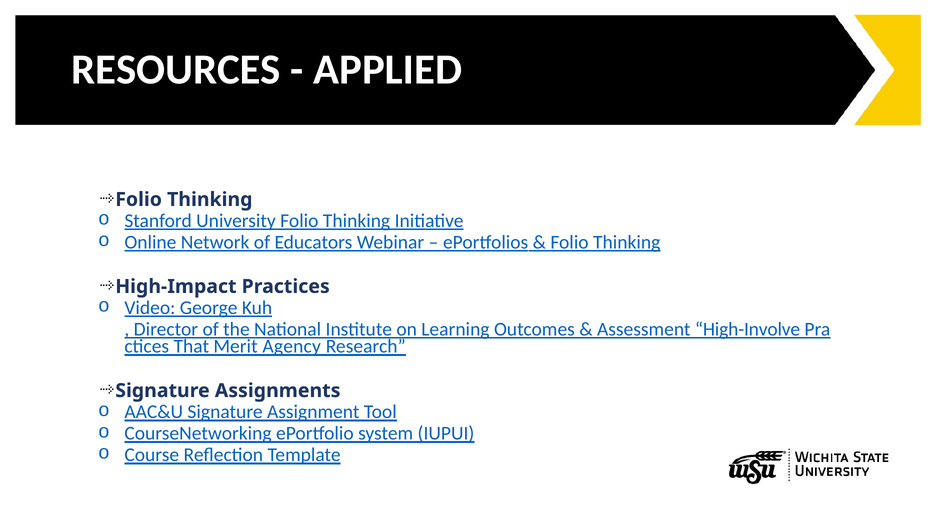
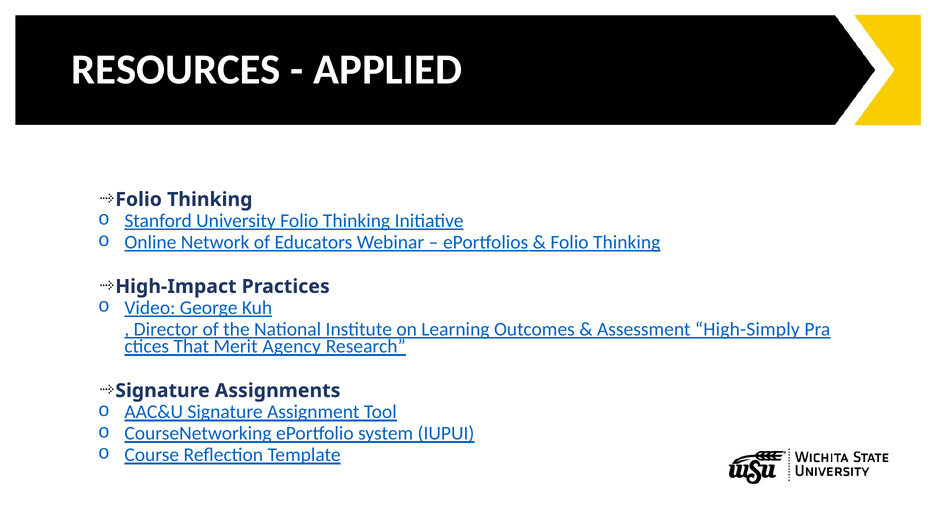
High-Involve: High-Involve -> High-Simply
